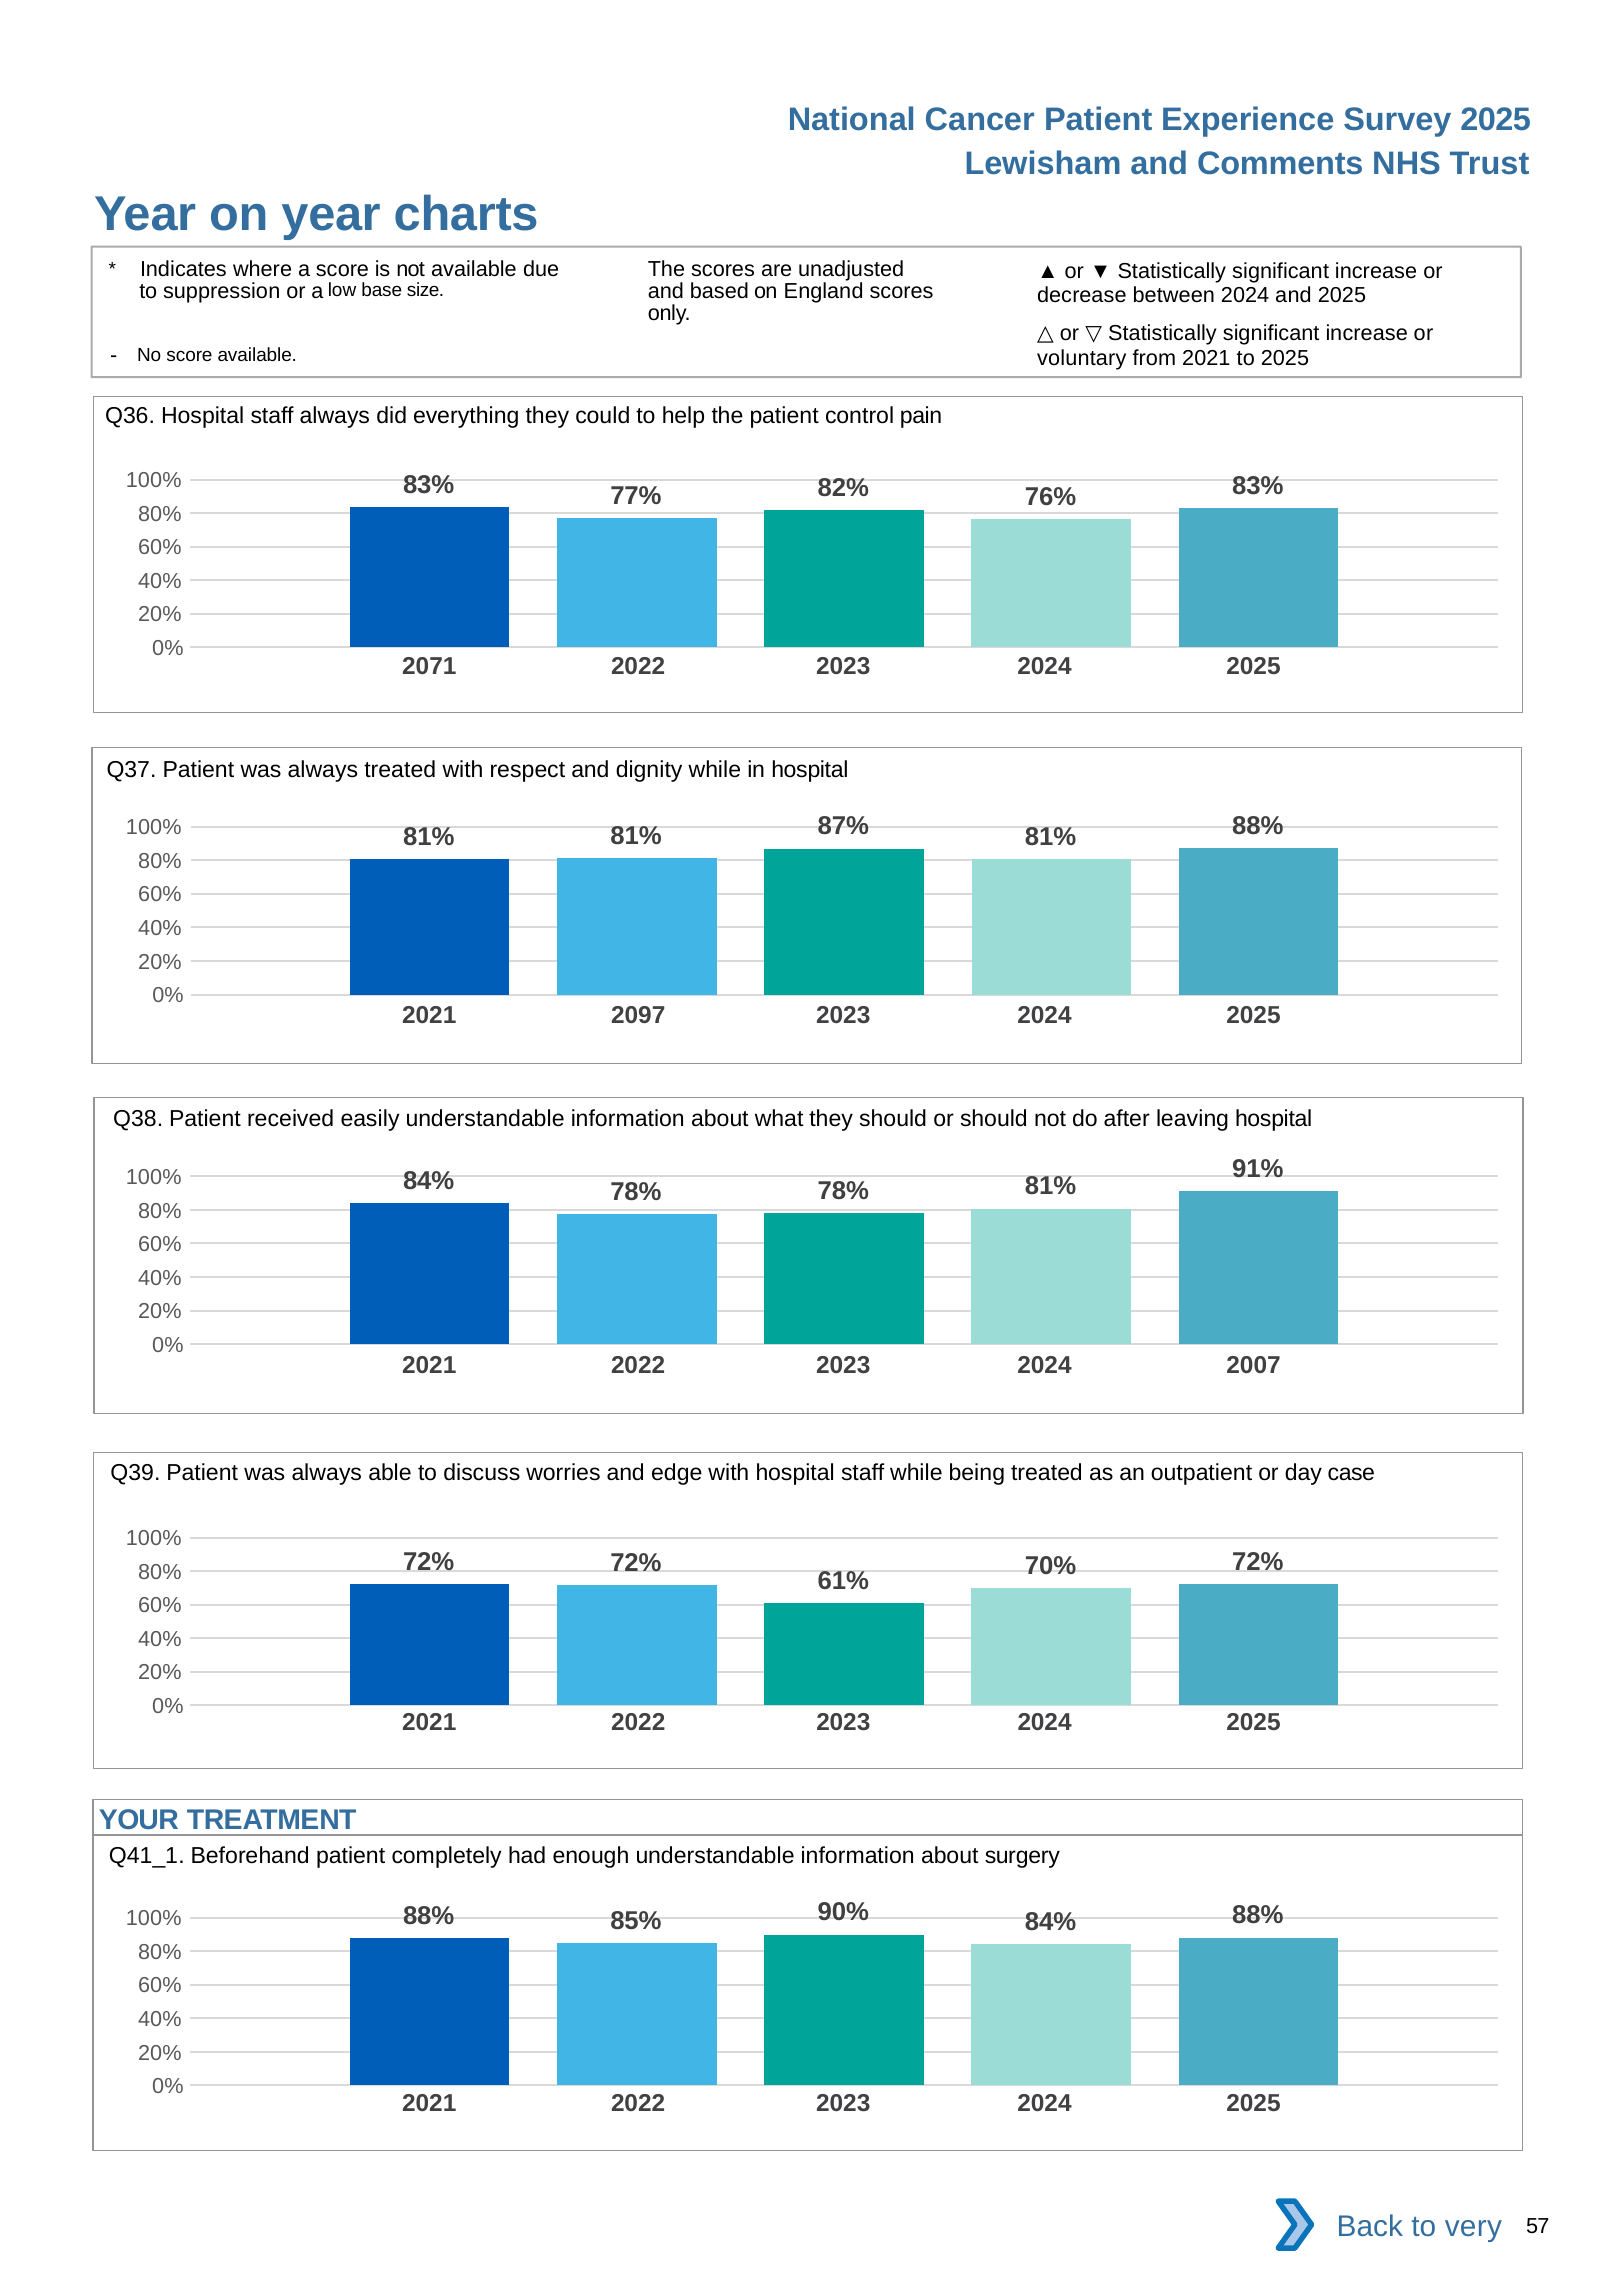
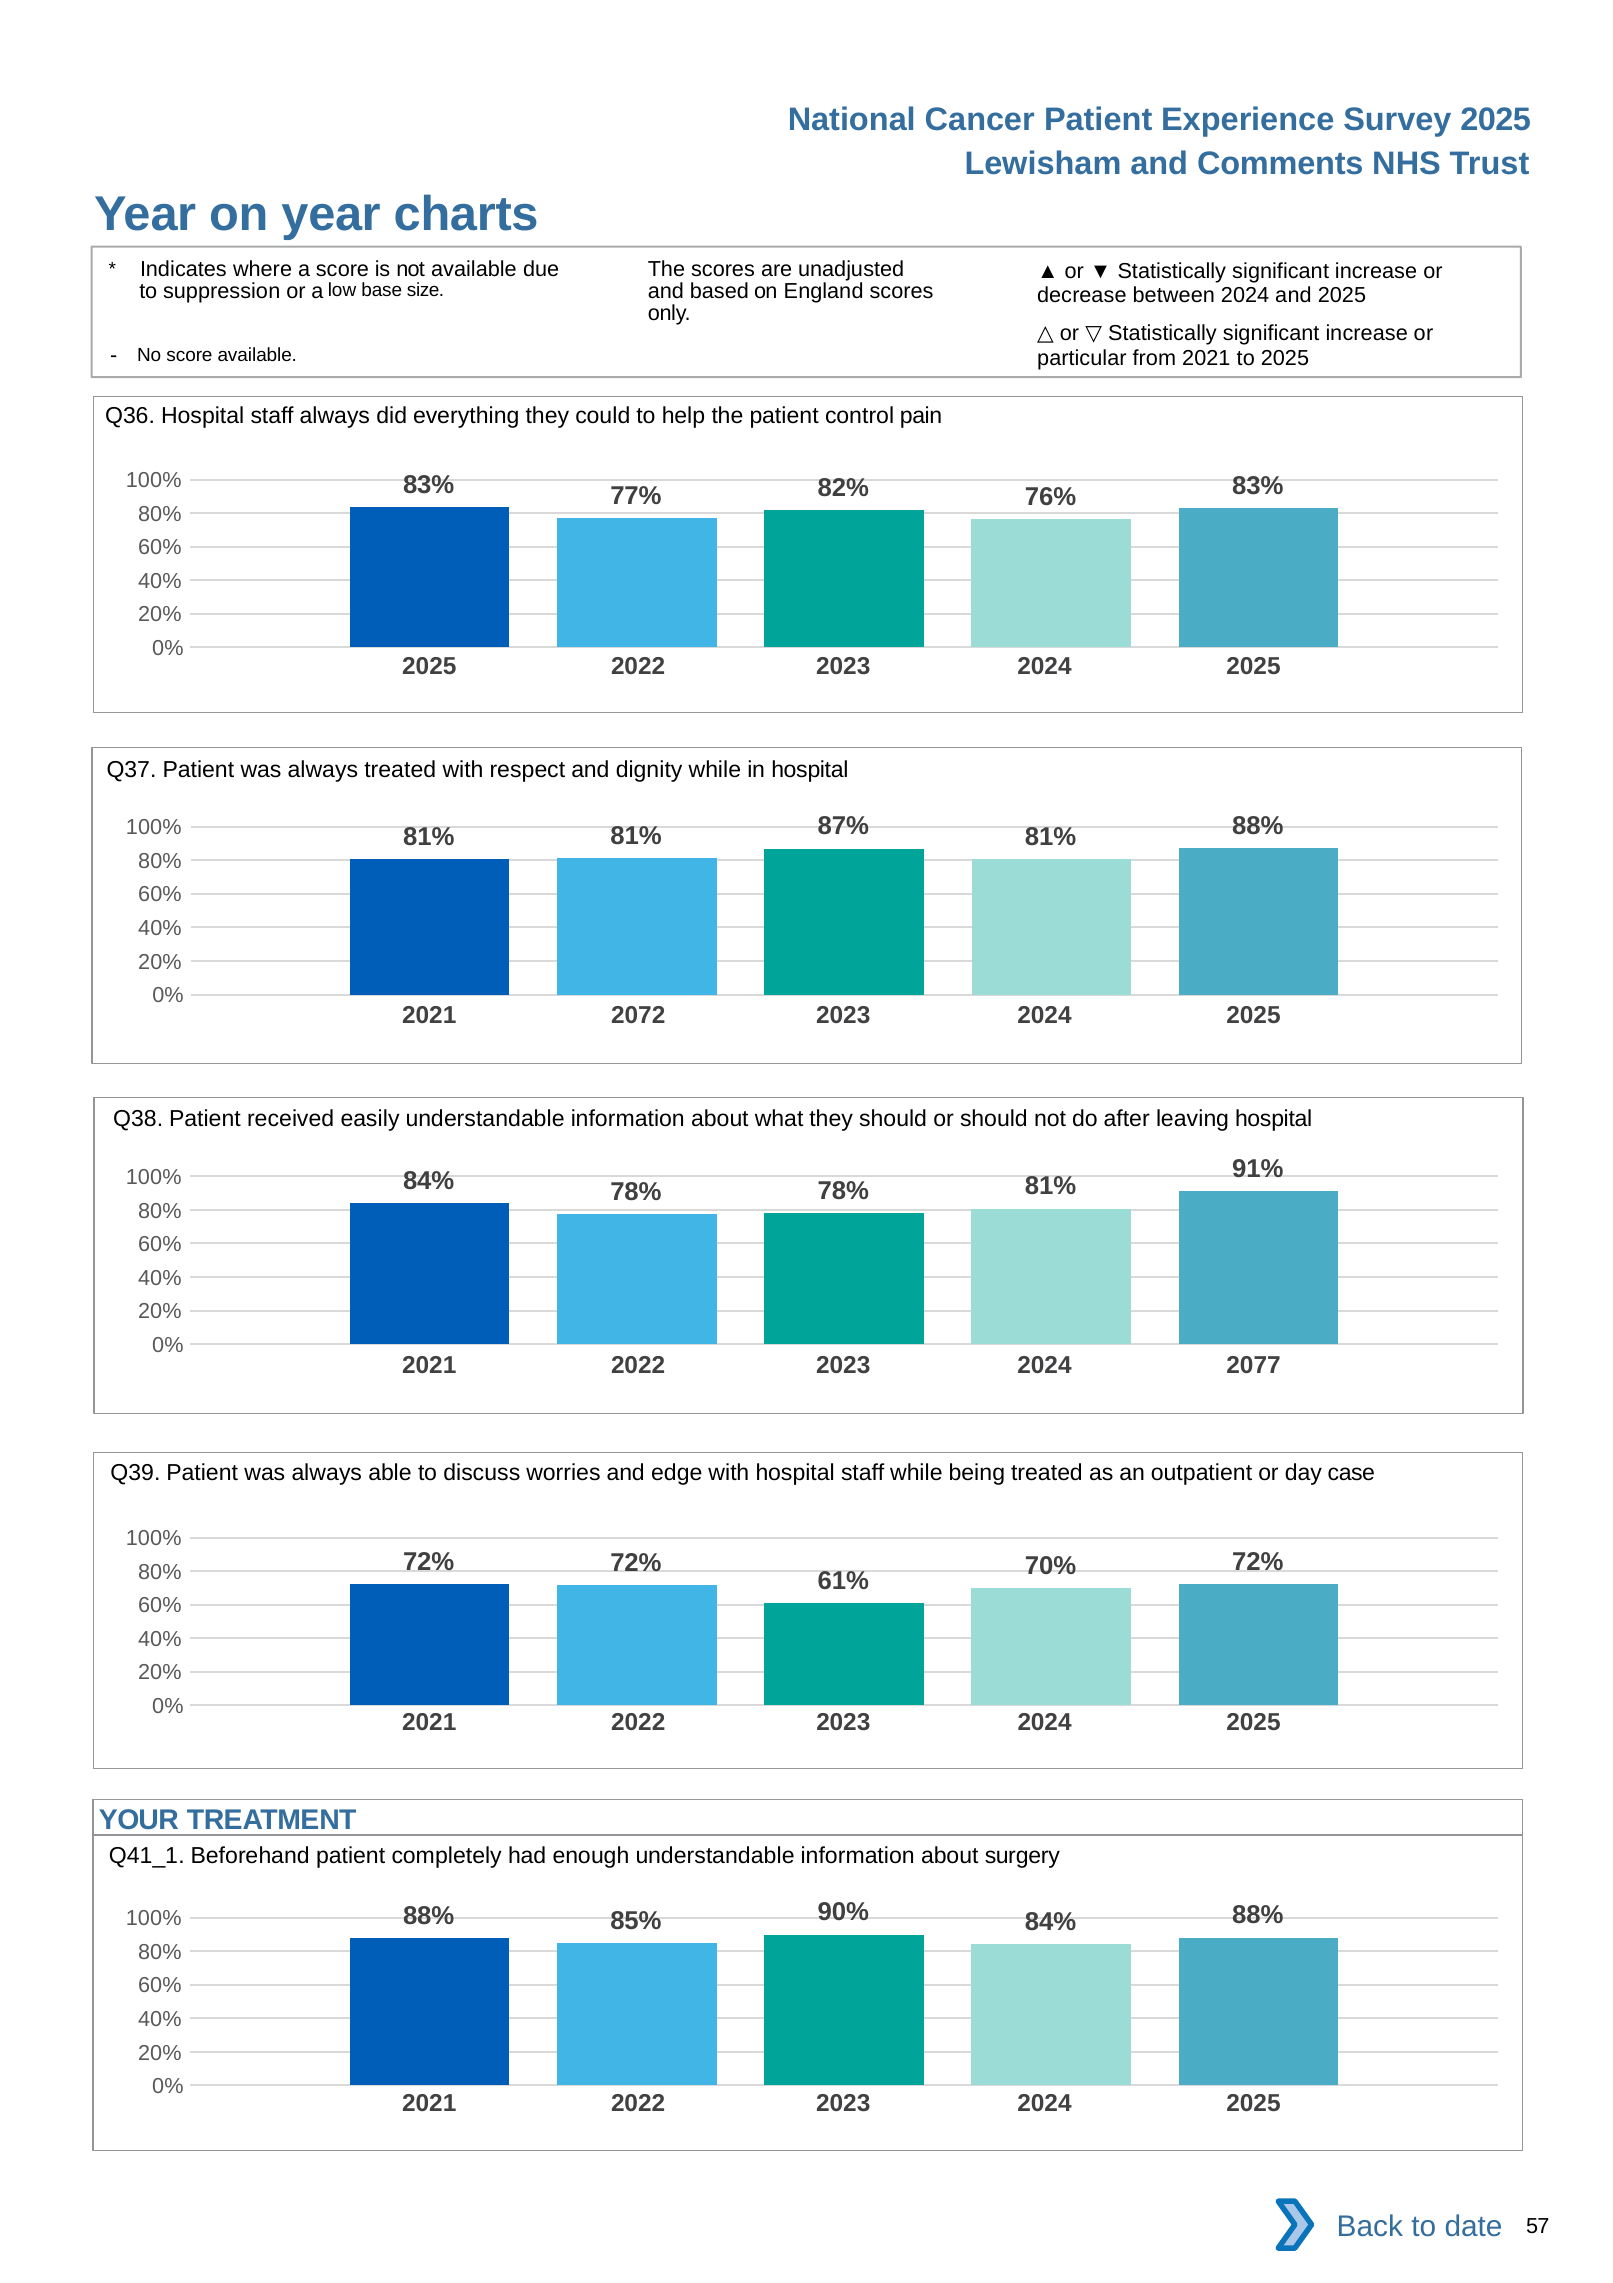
voluntary: voluntary -> particular
2071 at (429, 667): 2071 -> 2025
2097: 2097 -> 2072
2007: 2007 -> 2077
very: very -> date
